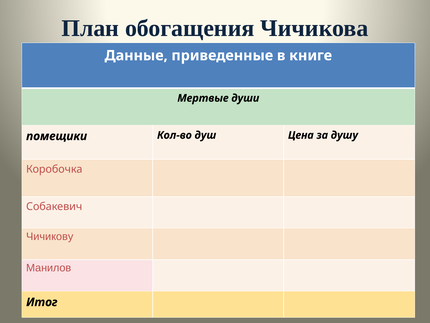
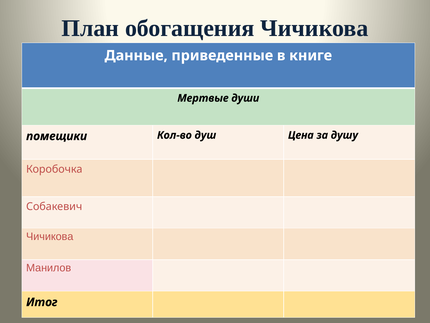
Чичикову at (50, 236): Чичикову -> Чичикова
